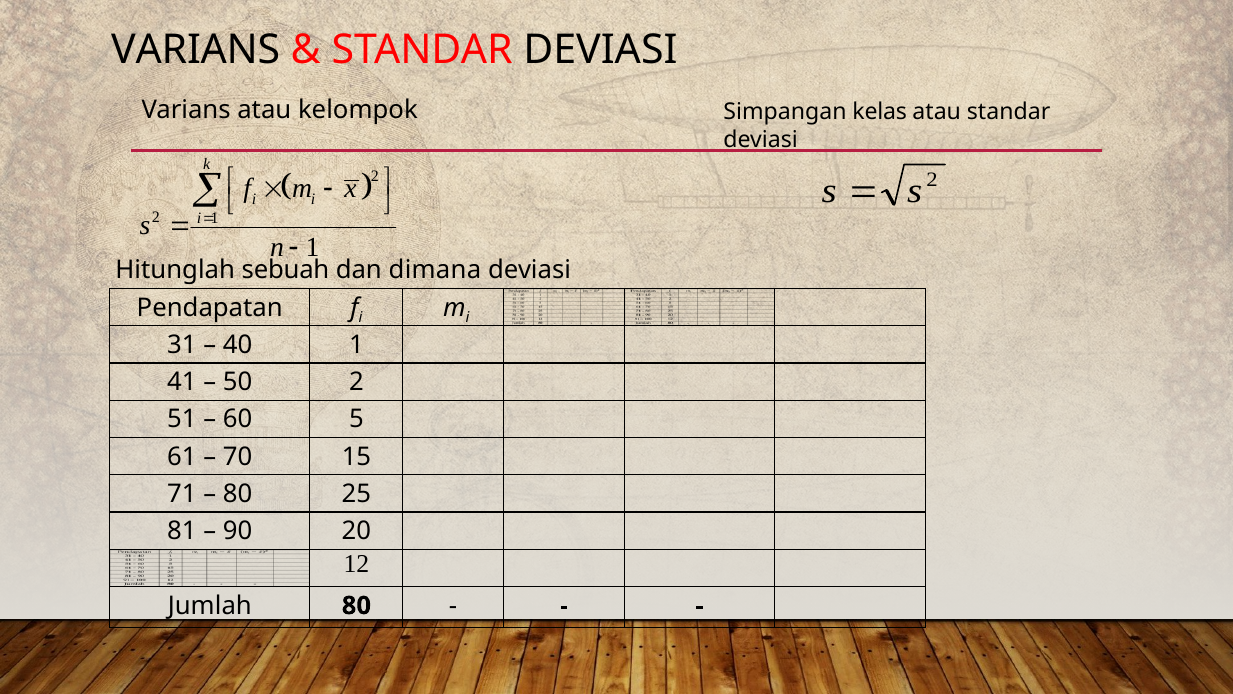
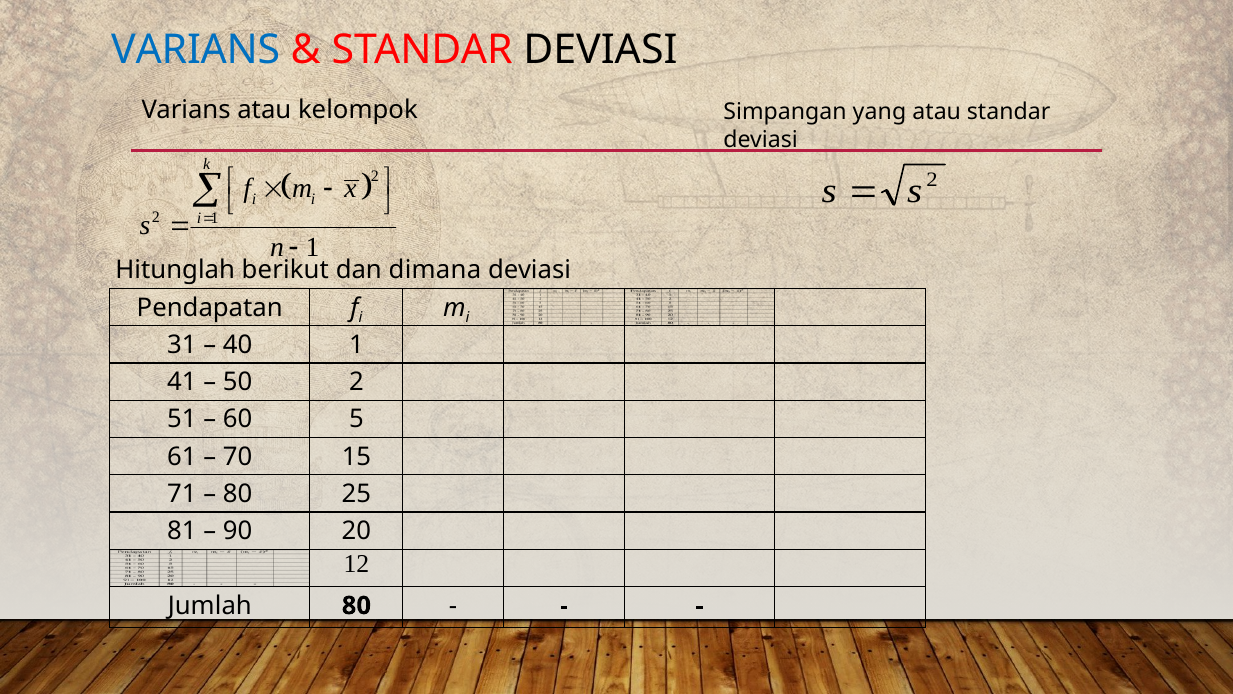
VARIANS at (196, 50) colour: black -> blue
kelas: kelas -> yang
sebuah: sebuah -> berikut
